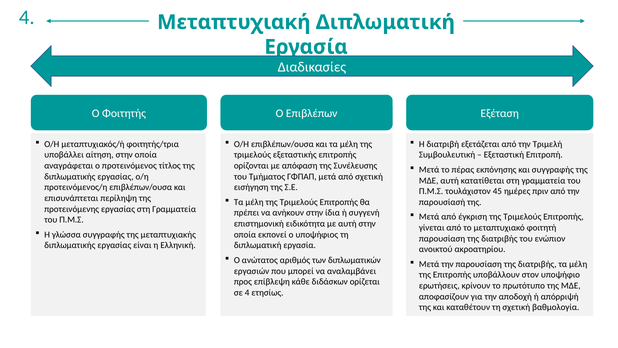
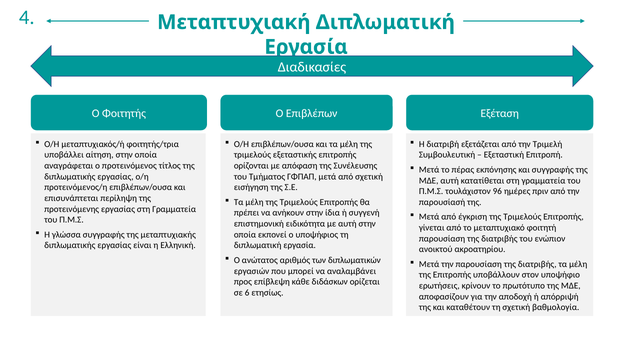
45: 45 -> 96
σε 4: 4 -> 6
